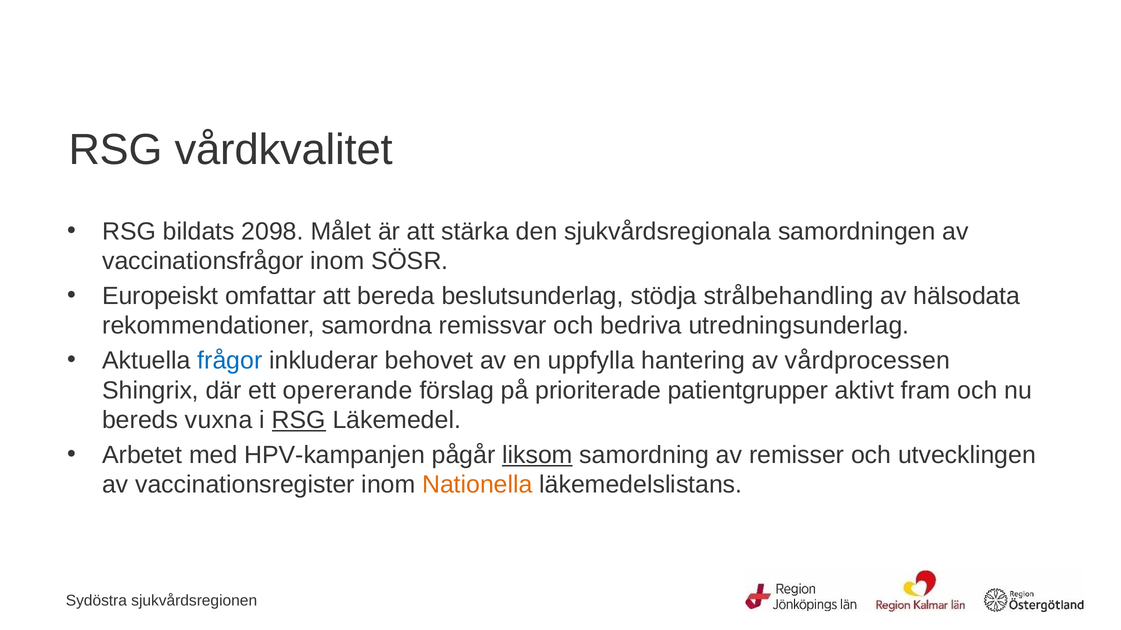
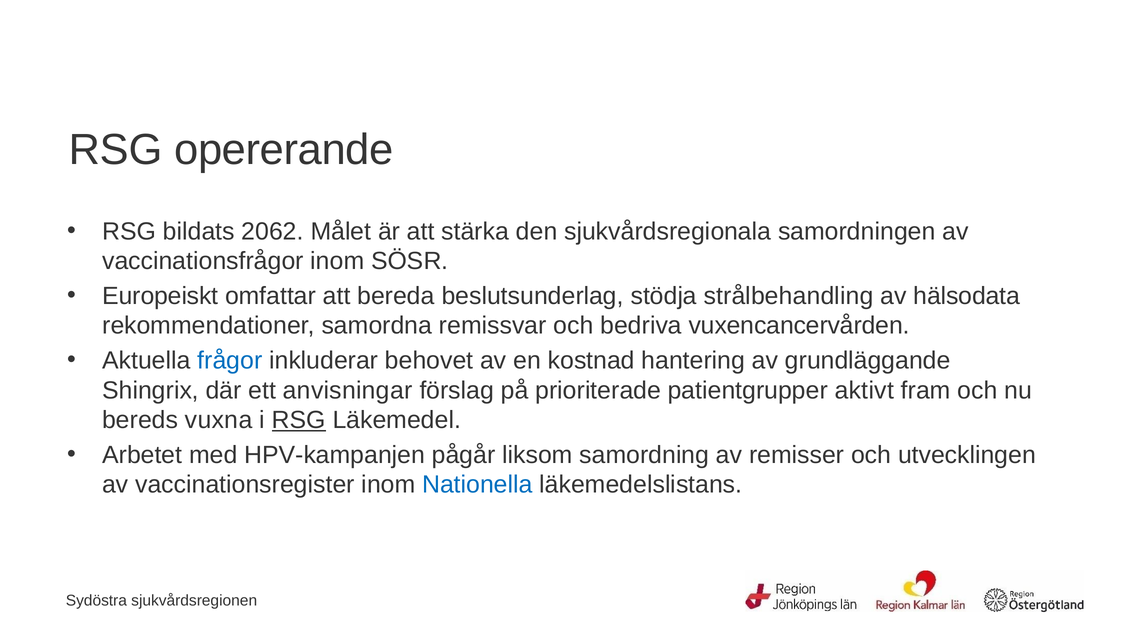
vårdkvalitet: vårdkvalitet -> opererande
2098: 2098 -> 2062
utredningsunderlag: utredningsunderlag -> vuxencancervården
uppfylla: uppfylla -> kostnad
vårdprocessen: vårdprocessen -> grundläggande
opererande: opererande -> anvisningar
liksom underline: present -> none
Nationella colour: orange -> blue
